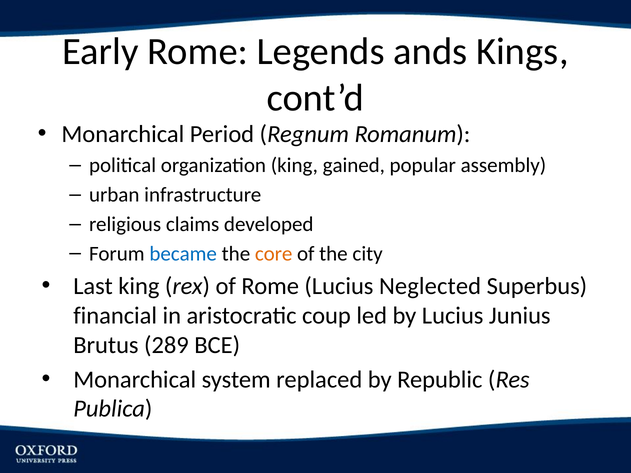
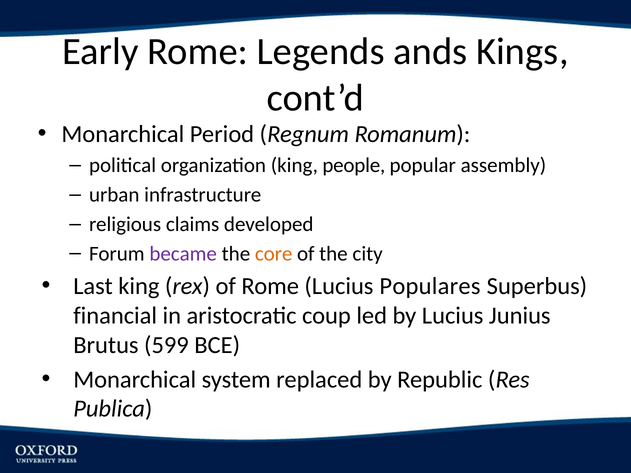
gained: gained -> people
became colour: blue -> purple
Neglected: Neglected -> Populares
289: 289 -> 599
